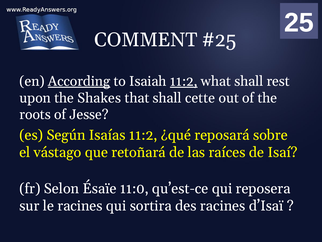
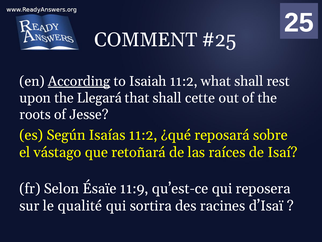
11:2 at (184, 81) underline: present -> none
Shakes: Shakes -> Llegará
11:0: 11:0 -> 11:9
le racines: racines -> qualité
